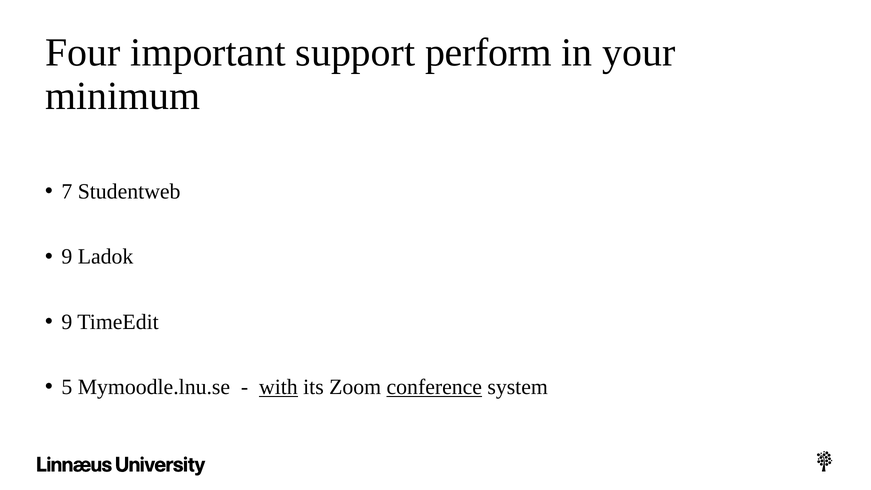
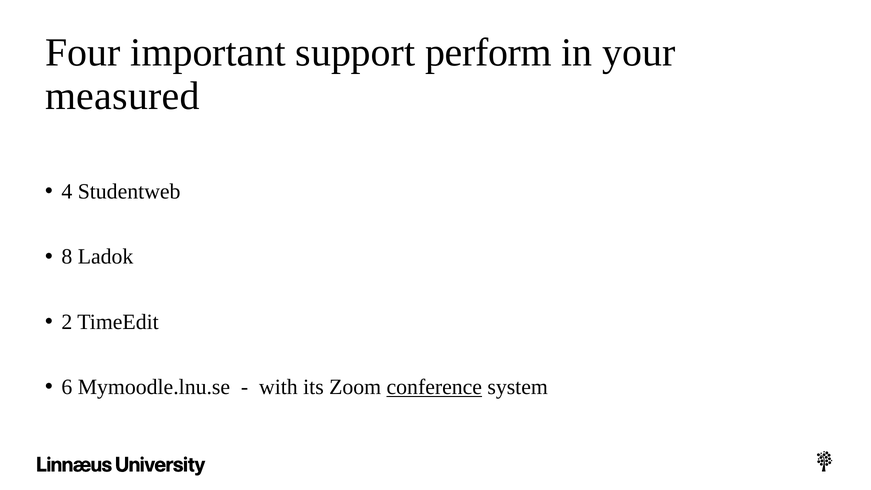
minimum: minimum -> measured
7: 7 -> 4
9 at (67, 257): 9 -> 8
9 at (67, 322): 9 -> 2
5: 5 -> 6
with underline: present -> none
